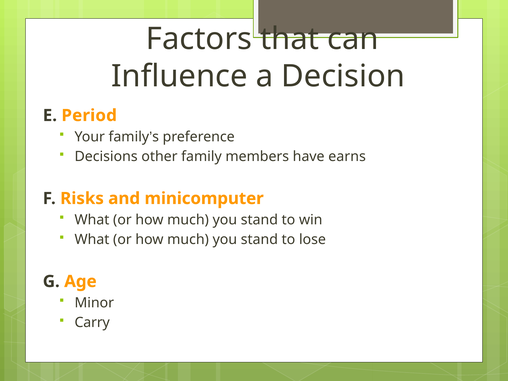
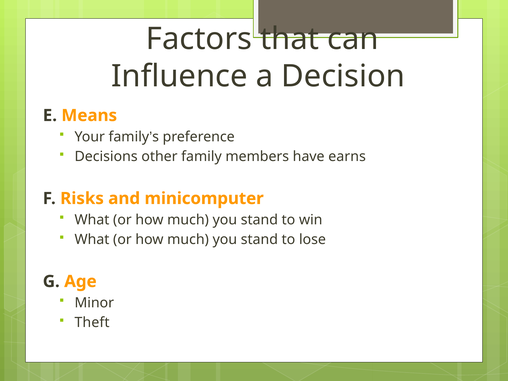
Period: Period -> Means
Carry: Carry -> Theft
